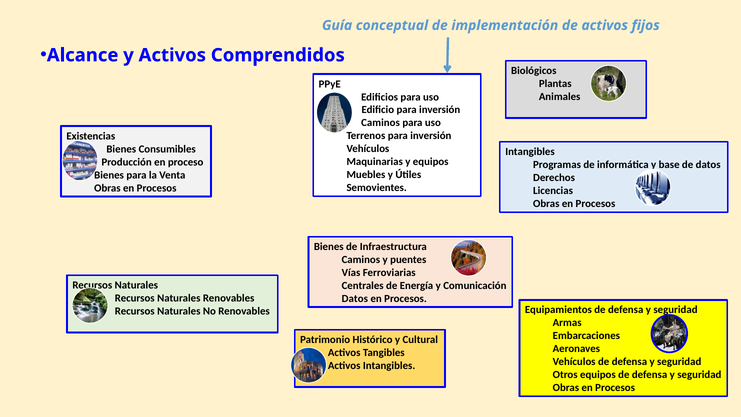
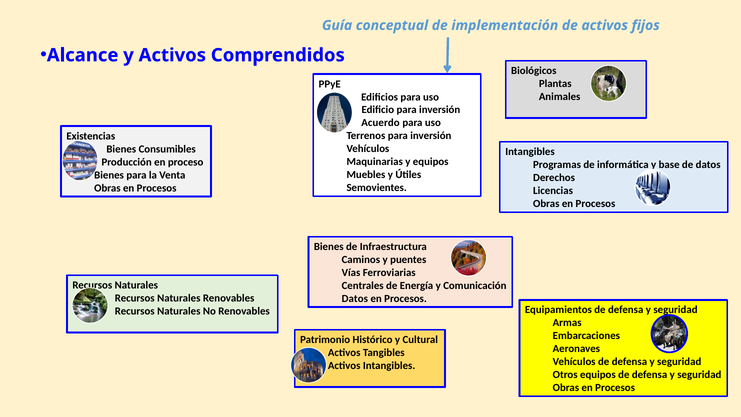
Caminos at (381, 123): Caminos -> Acuerdo
